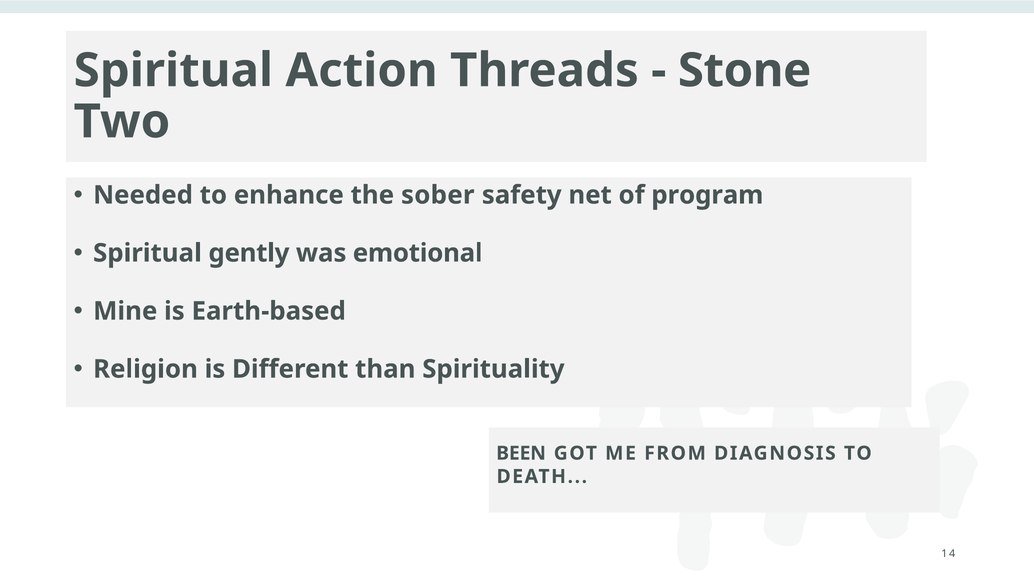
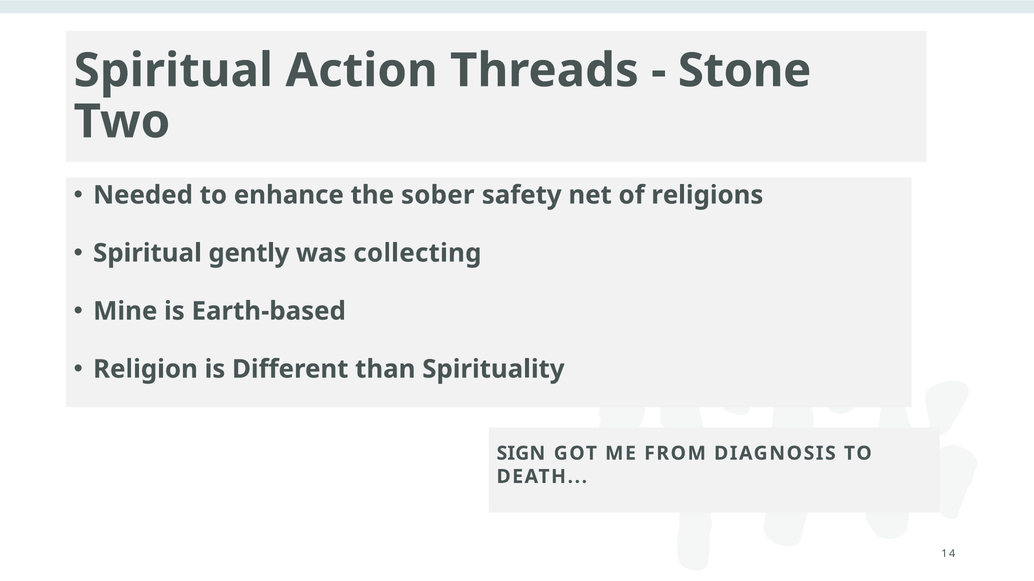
program: program -> religions
emotional: emotional -> collecting
BEEN: BEEN -> SIGN
